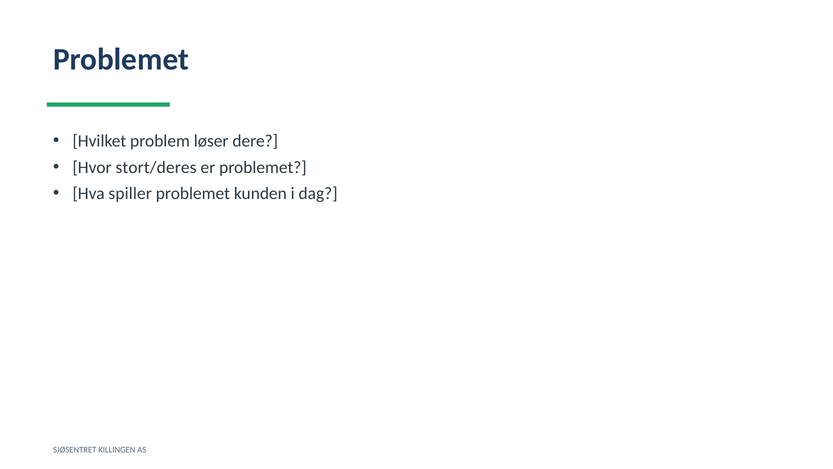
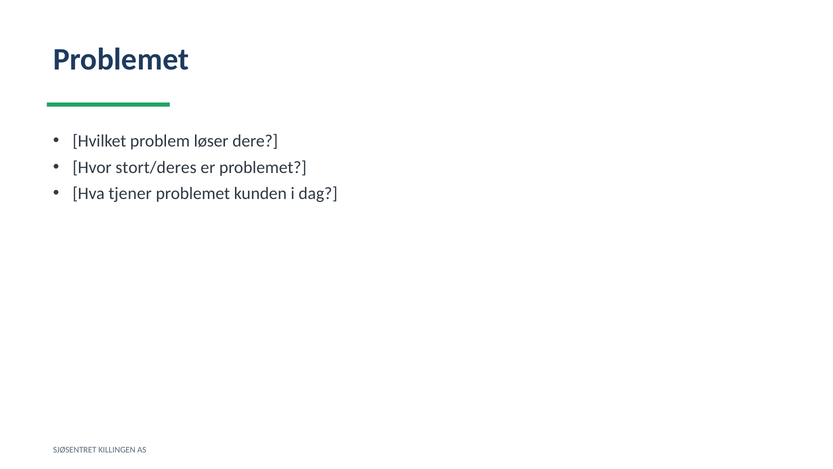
spiller: spiller -> tjener
